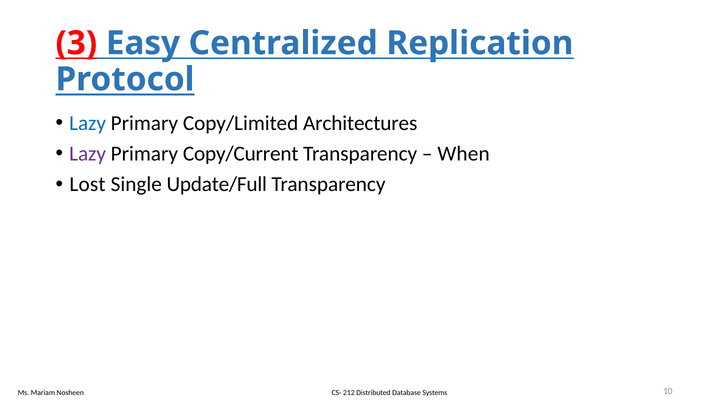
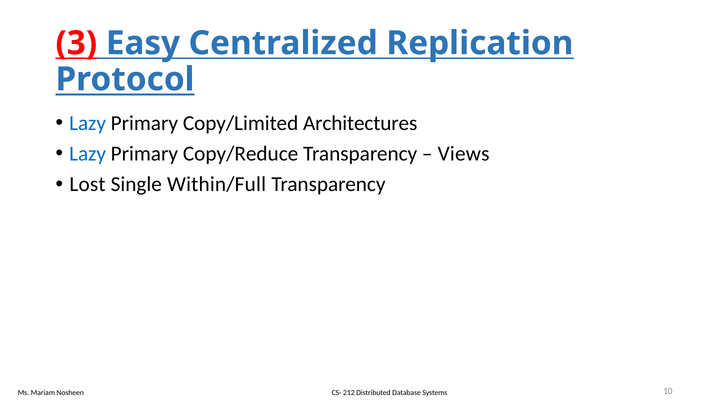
Lazy at (88, 154) colour: purple -> blue
Copy/Current: Copy/Current -> Copy/Reduce
When: When -> Views
Update/Full: Update/Full -> Within/Full
